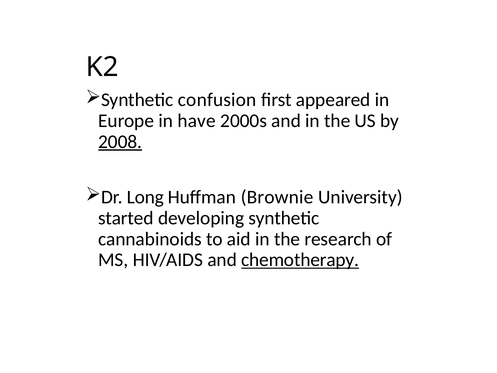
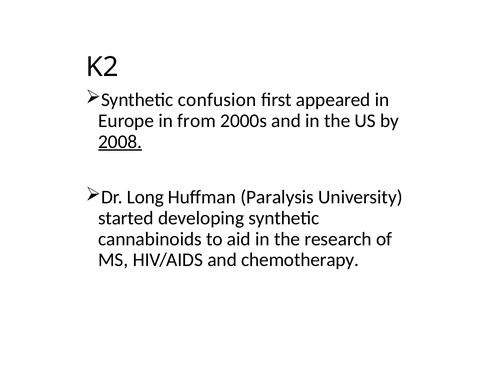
have: have -> from
Brownie: Brownie -> Paralysis
chemotherapy underline: present -> none
